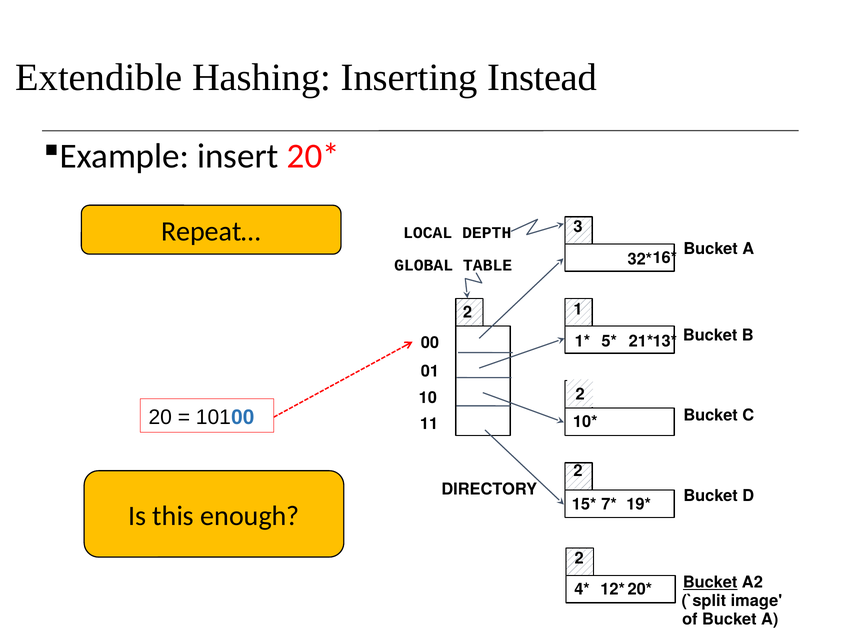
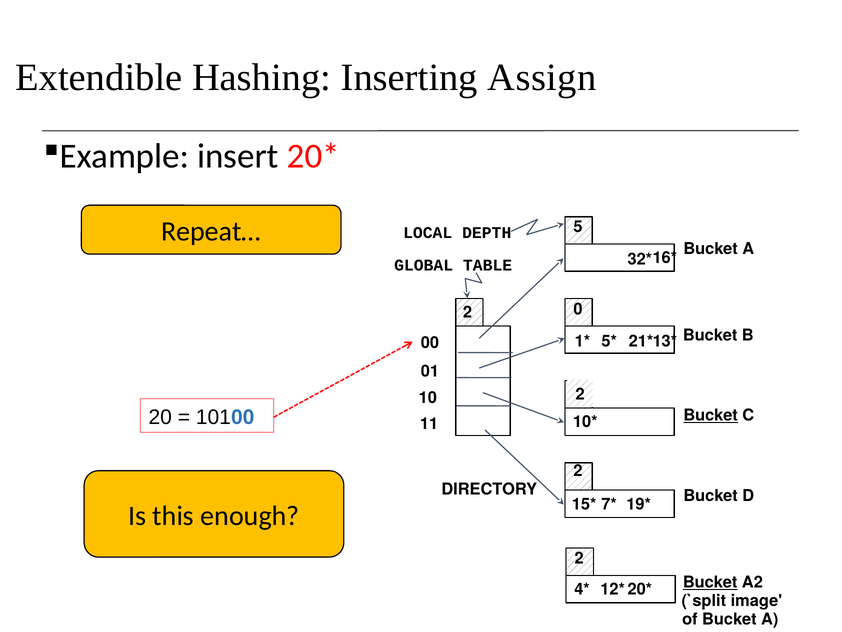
Instead: Instead -> Assign
3: 3 -> 5
1: 1 -> 0
Bucket at (711, 415) underline: none -> present
